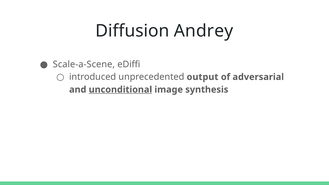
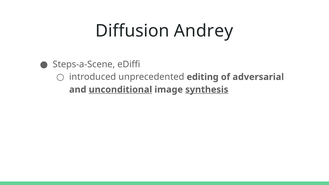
Scale-a-Scene: Scale-a-Scene -> Steps-a-Scene
output: output -> editing
synthesis underline: none -> present
